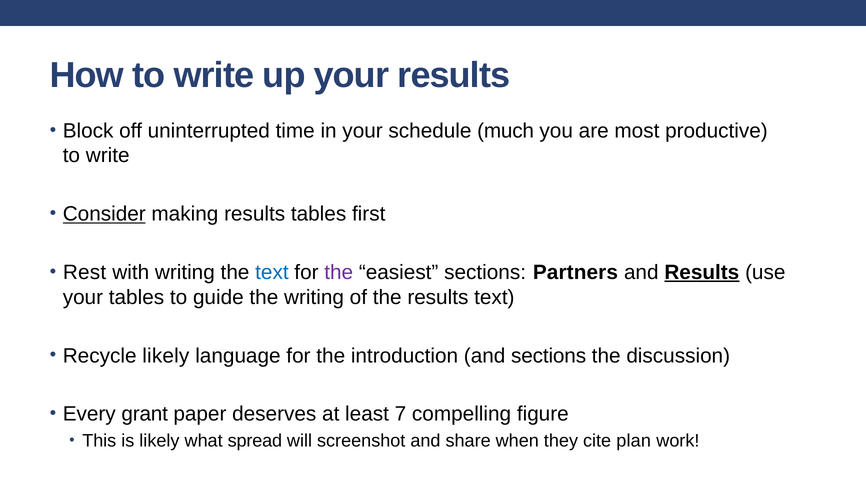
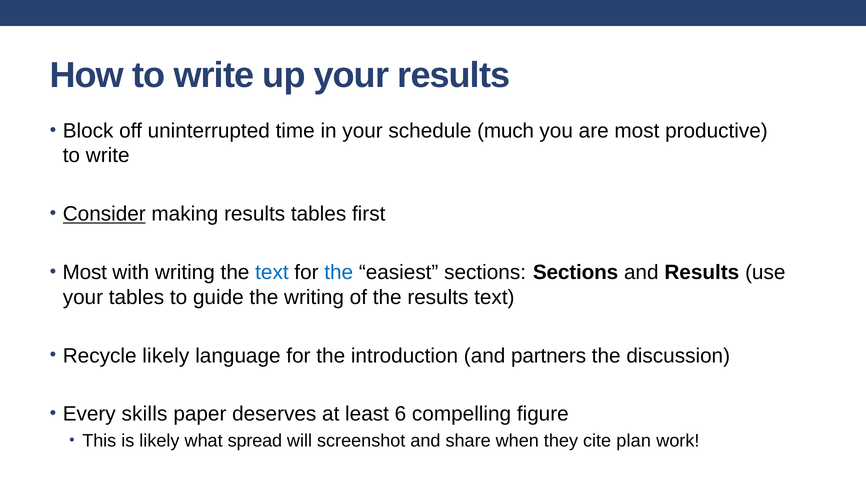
Rest at (85, 272): Rest -> Most
the at (339, 272) colour: purple -> blue
sections Partners: Partners -> Sections
Results at (702, 272) underline: present -> none
and sections: sections -> partners
grant: grant -> skills
7: 7 -> 6
